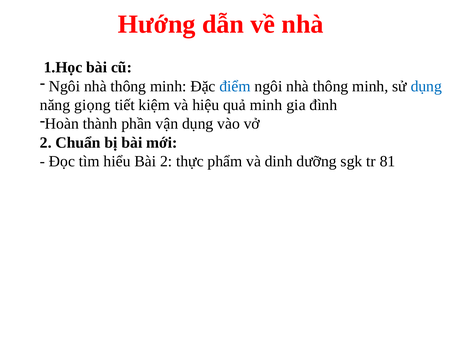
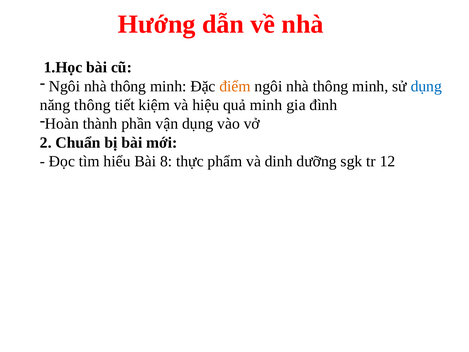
điểm colour: blue -> orange
năng giọng: giọng -> thông
Bài 2: 2 -> 8
81: 81 -> 12
